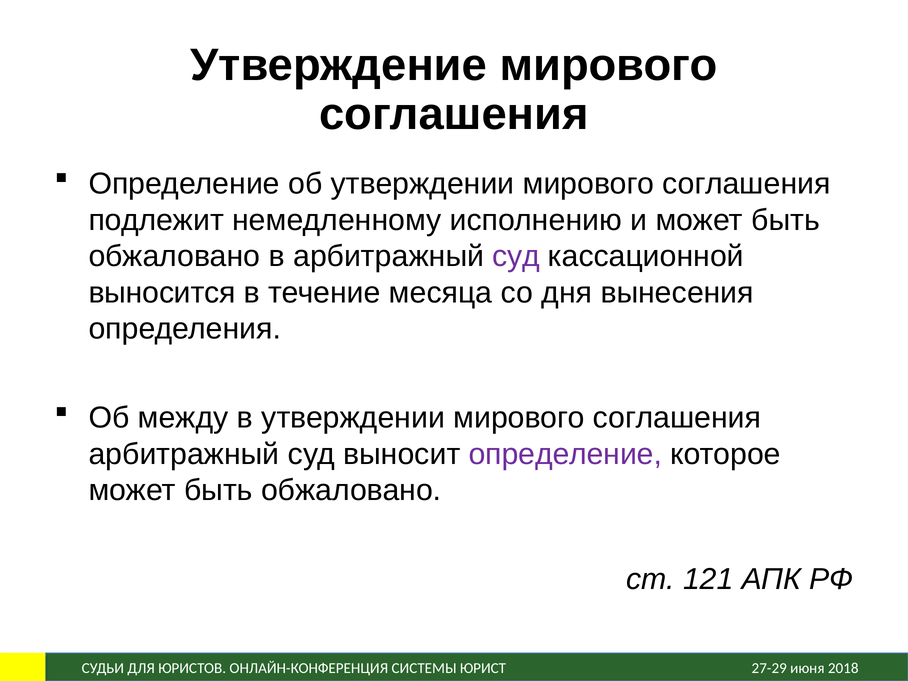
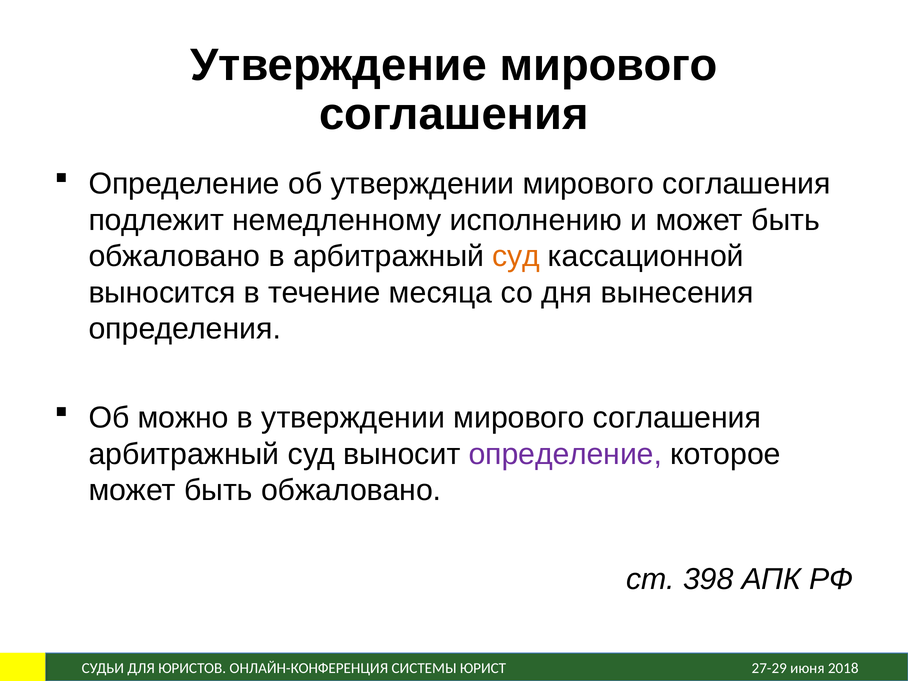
суд at (516, 256) colour: purple -> orange
между: между -> можно
121: 121 -> 398
